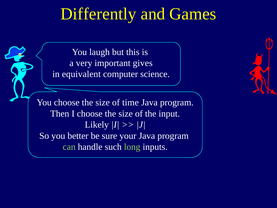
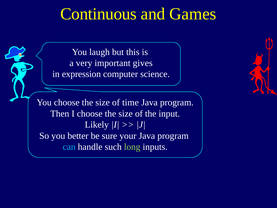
Differently: Differently -> Continuous
equivalent: equivalent -> expression
can colour: light green -> light blue
